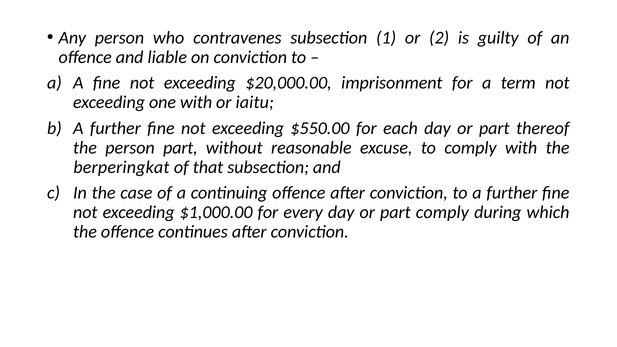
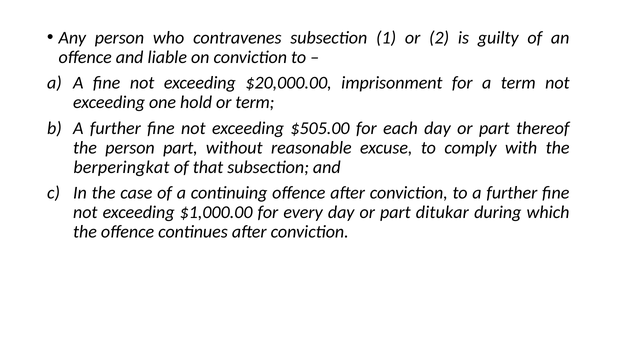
one with: with -> hold
or iaitu: iaitu -> term
$550.00: $550.00 -> $505.00
part comply: comply -> ditukar
